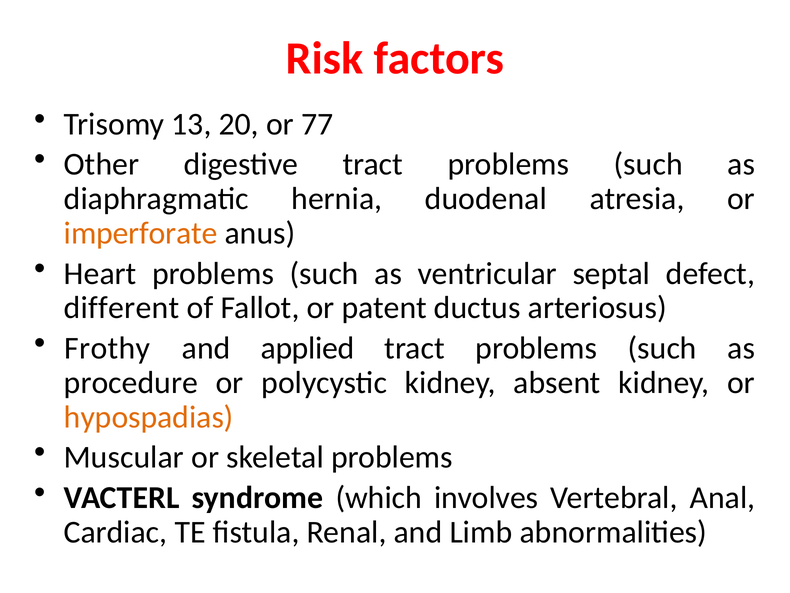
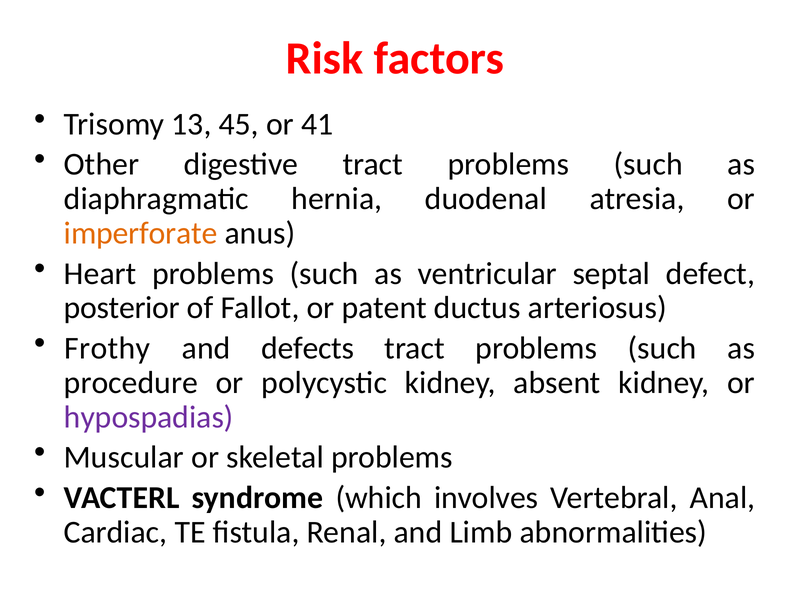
20: 20 -> 45
77: 77 -> 41
different: different -> posterior
applied: applied -> defects
hypospadias colour: orange -> purple
